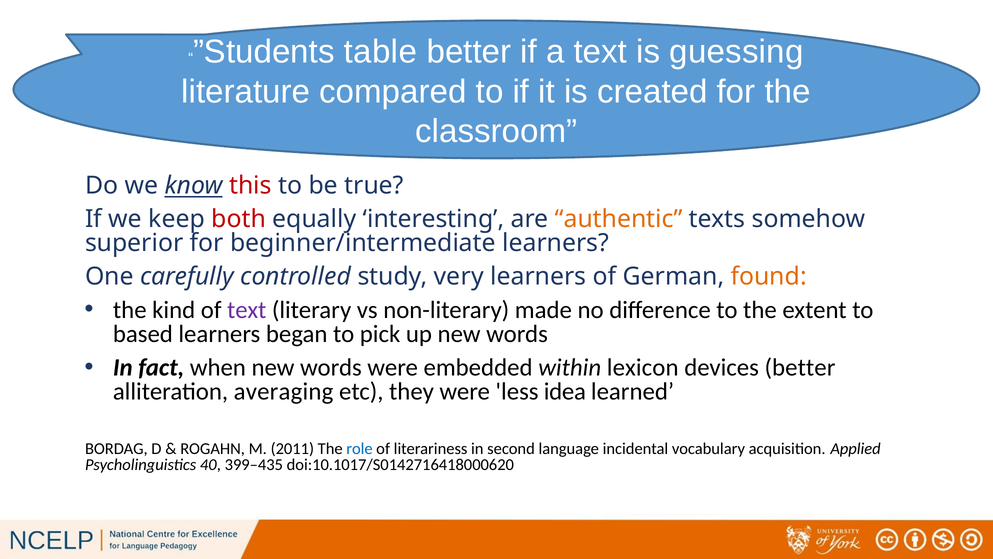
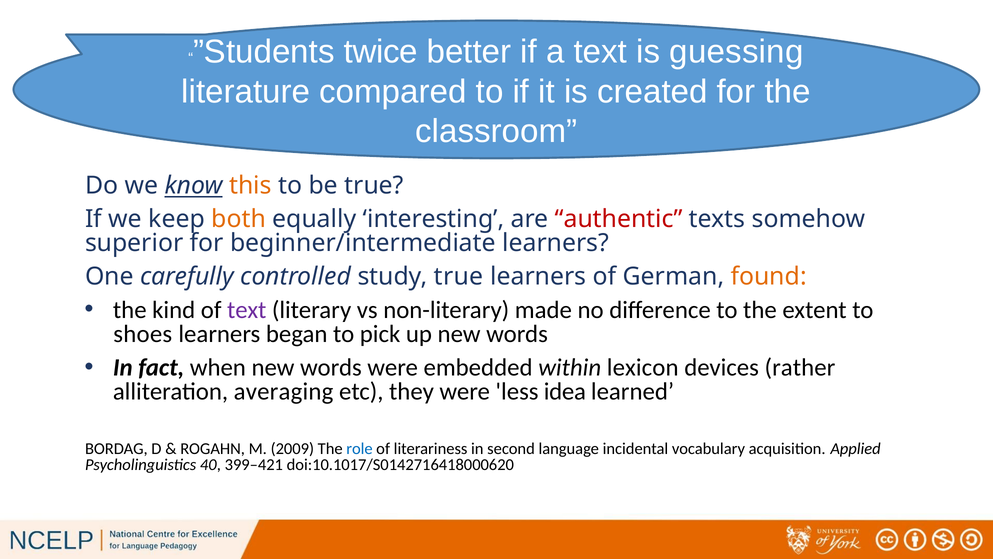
table: table -> twice
this colour: red -> orange
both colour: red -> orange
authentic colour: orange -> red
study very: very -> true
based: based -> shoes
devices better: better -> rather
2011: 2011 -> 2009
399–435: 399–435 -> 399–421
